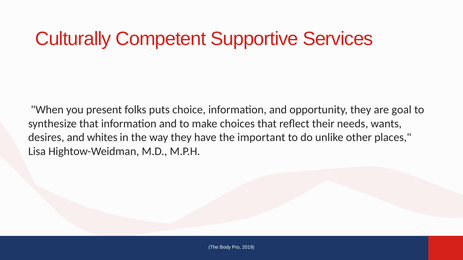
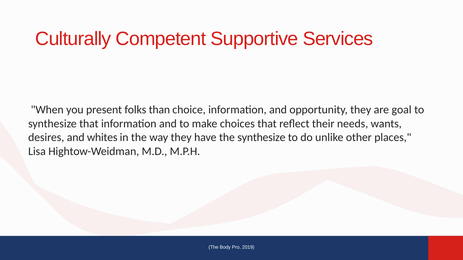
puts: puts -> than
the important: important -> synthesize
